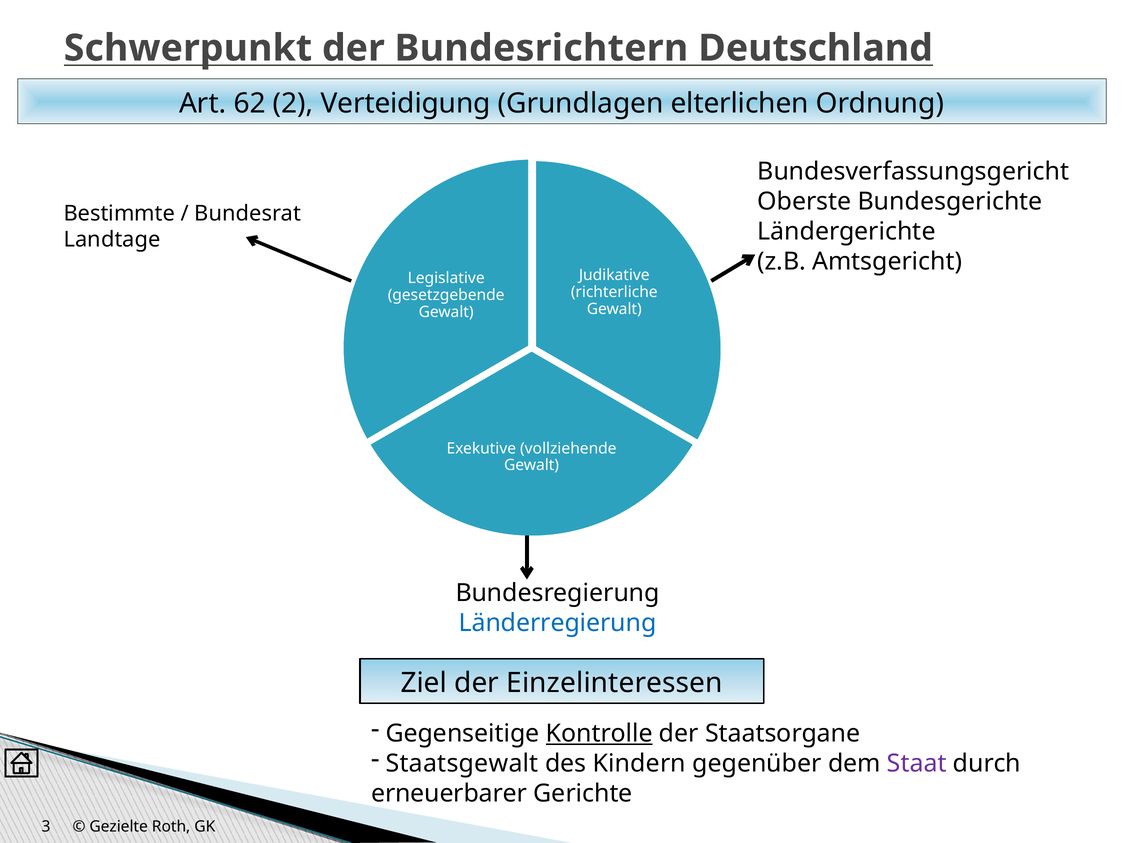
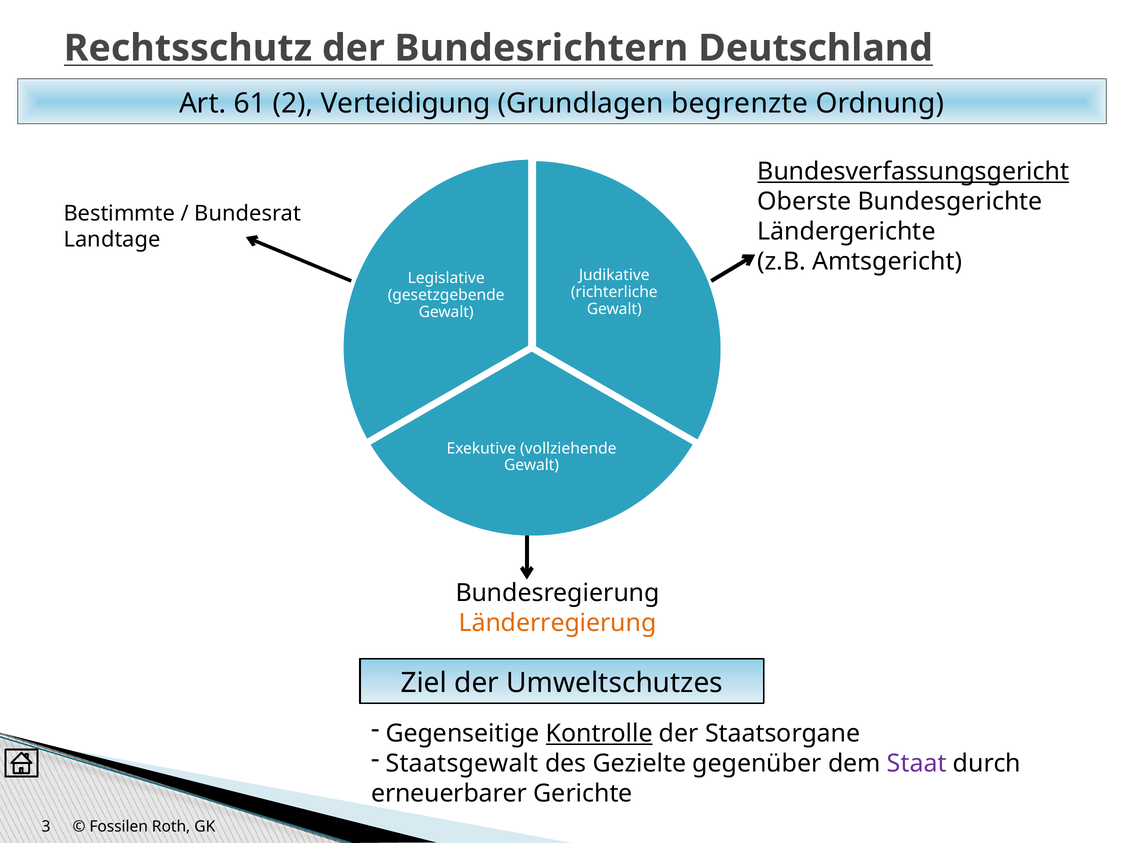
Schwerpunkt: Schwerpunkt -> Rechtsschutz
62: 62 -> 61
elterlichen: elterlichen -> begrenzte
Bundesverfassungsgericht underline: none -> present
Länderregierung colour: blue -> orange
Einzelinteressen: Einzelinteressen -> Umweltschutzes
Kindern: Kindern -> Gezielte
Gezielte: Gezielte -> Fossilen
